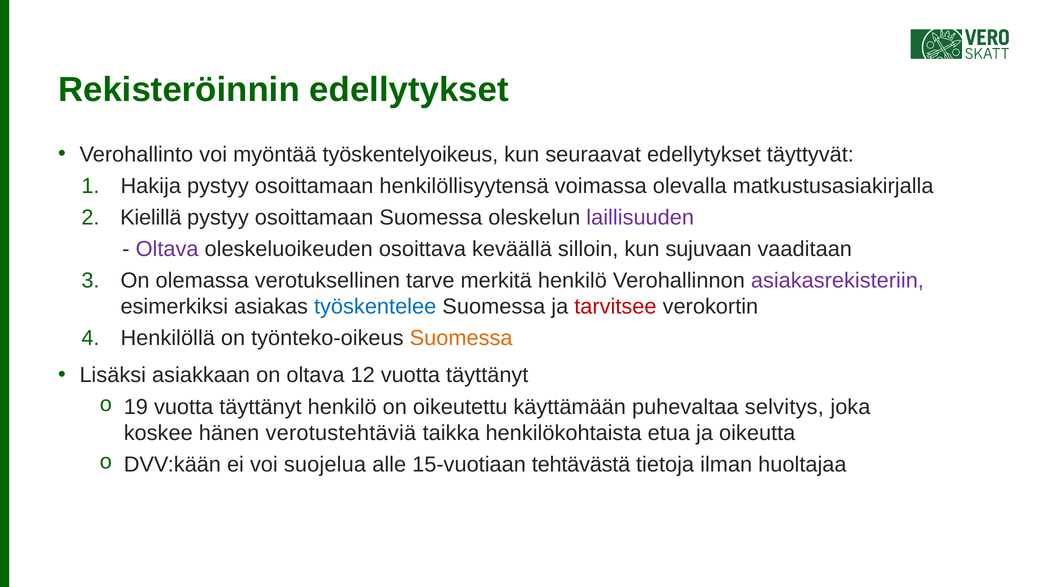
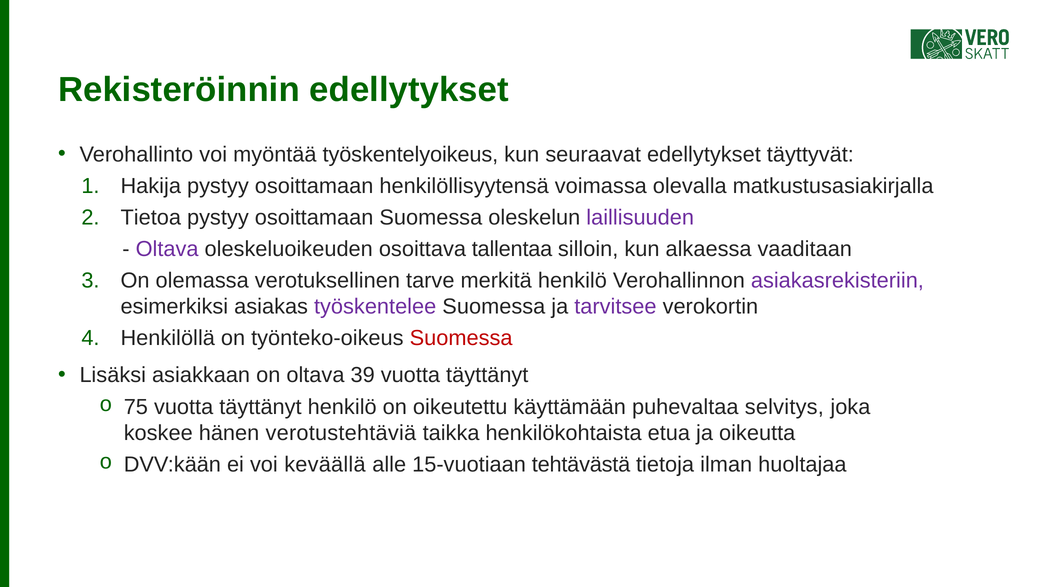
Kielillä: Kielillä -> Tietoa
keväällä: keväällä -> tallentaa
sujuvaan: sujuvaan -> alkaessa
työskentelee colour: blue -> purple
tarvitsee colour: red -> purple
Suomessa at (461, 338) colour: orange -> red
12: 12 -> 39
19: 19 -> 75
suojelua: suojelua -> keväällä
